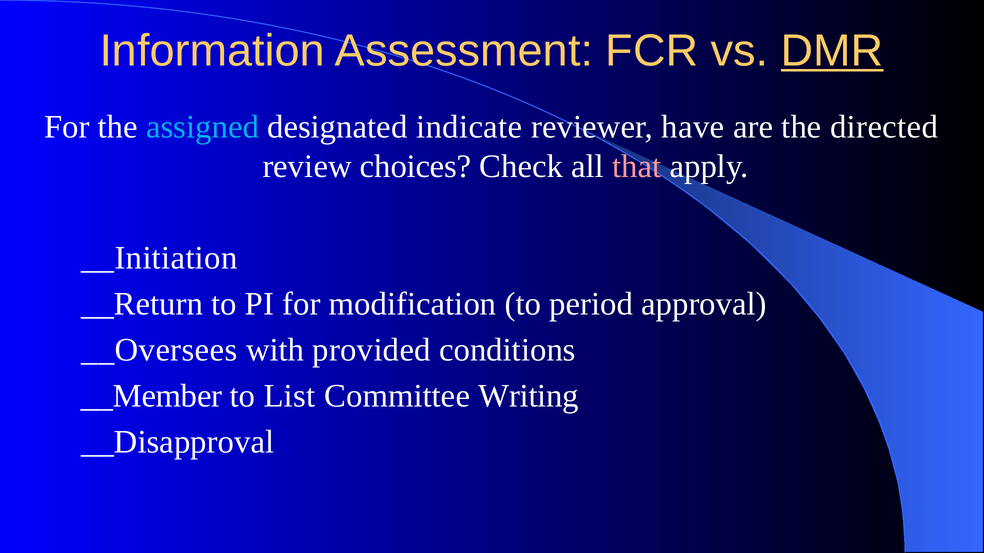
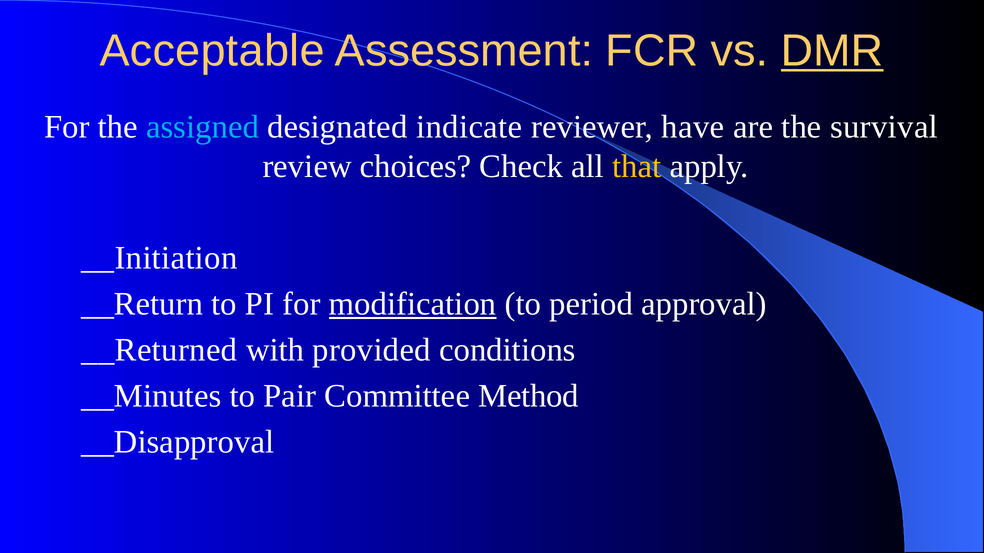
Information: Information -> Acceptable
directed: directed -> survival
that colour: pink -> yellow
modification underline: none -> present
__Oversees: __Oversees -> __Returned
__Member: __Member -> __Minutes
List: List -> Pair
Writing: Writing -> Method
